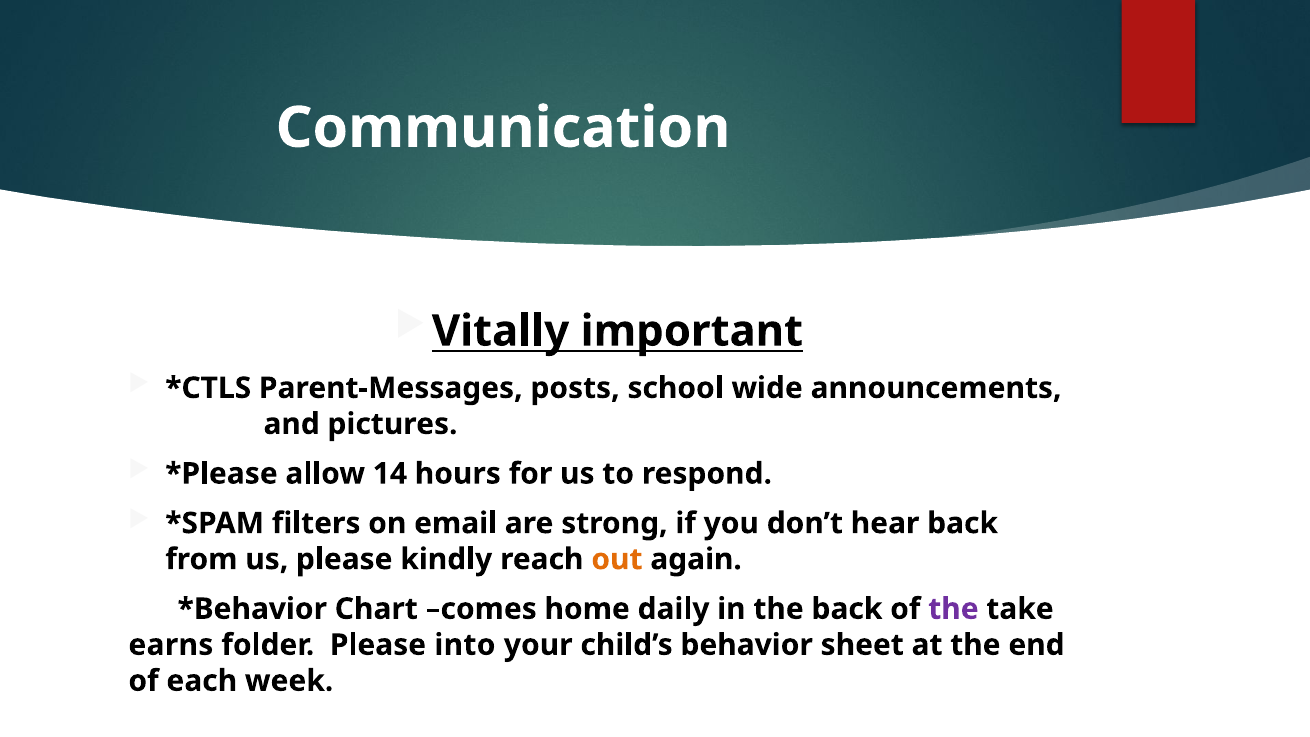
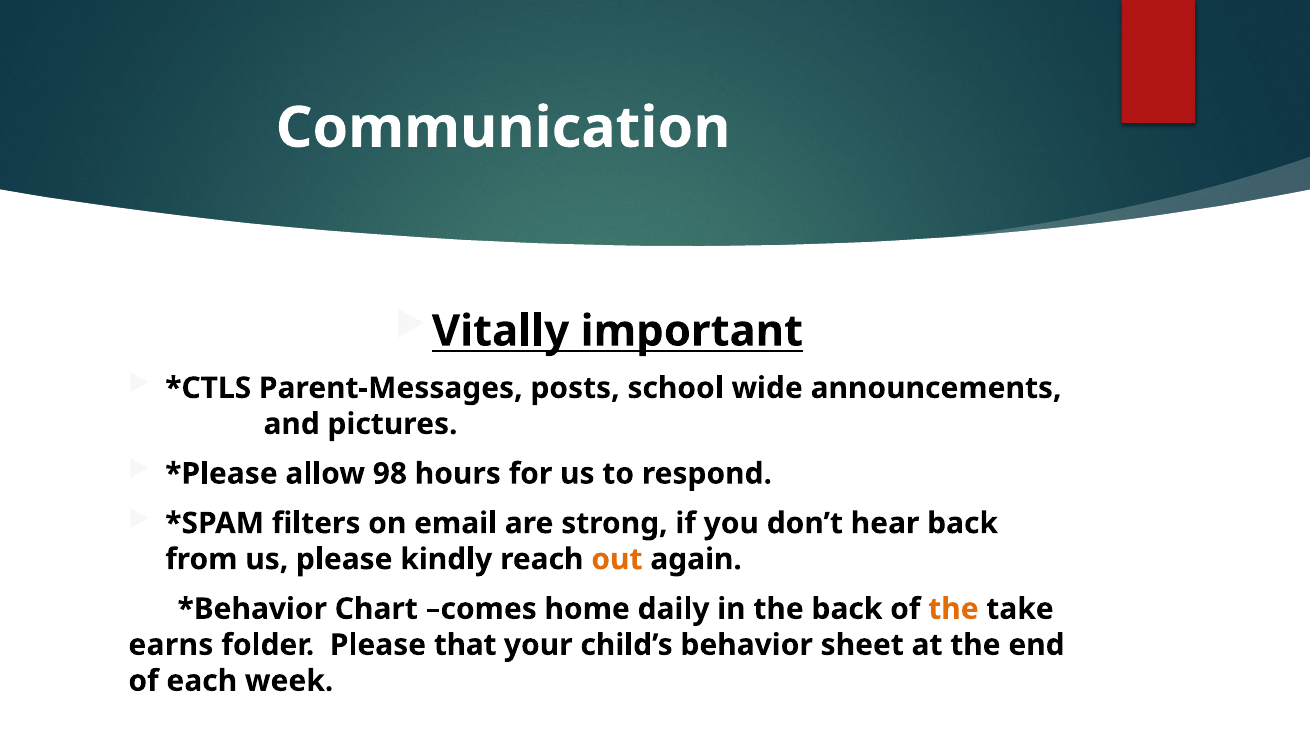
14: 14 -> 98
the at (953, 609) colour: purple -> orange
into: into -> that
